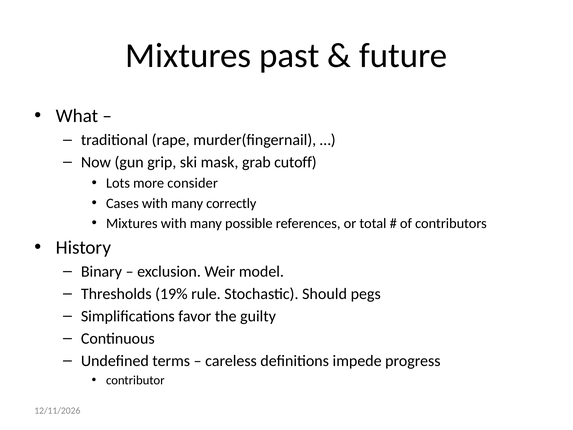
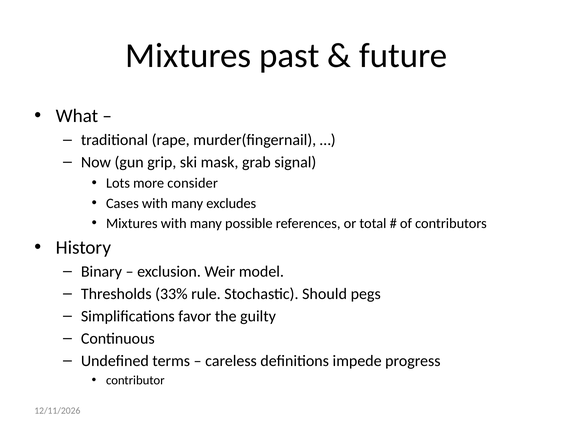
cutoff: cutoff -> signal
correctly: correctly -> excludes
19%: 19% -> 33%
